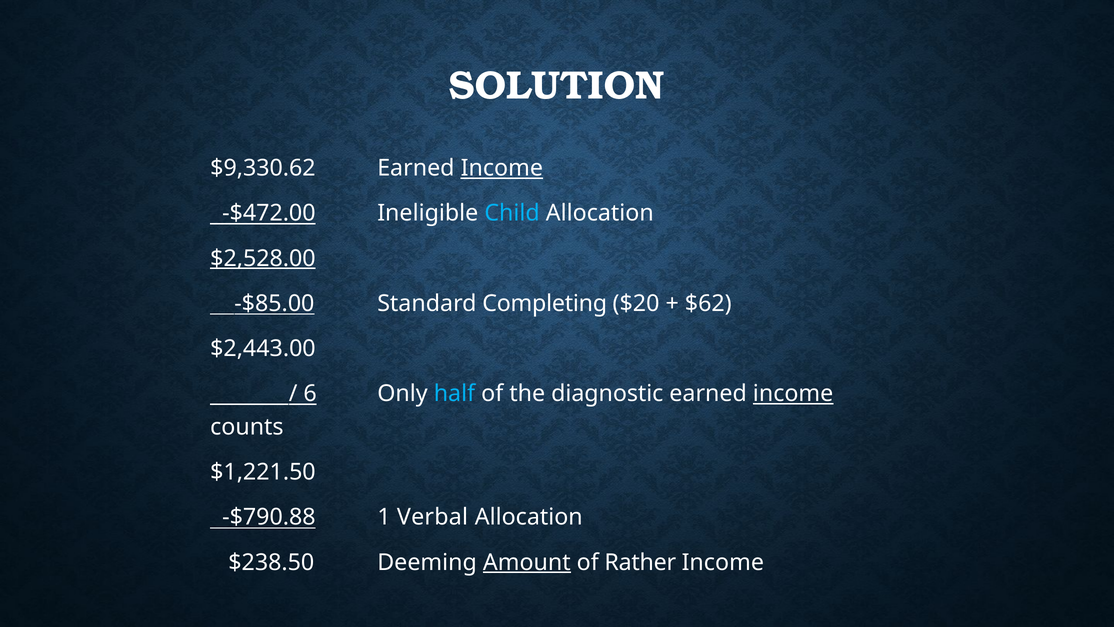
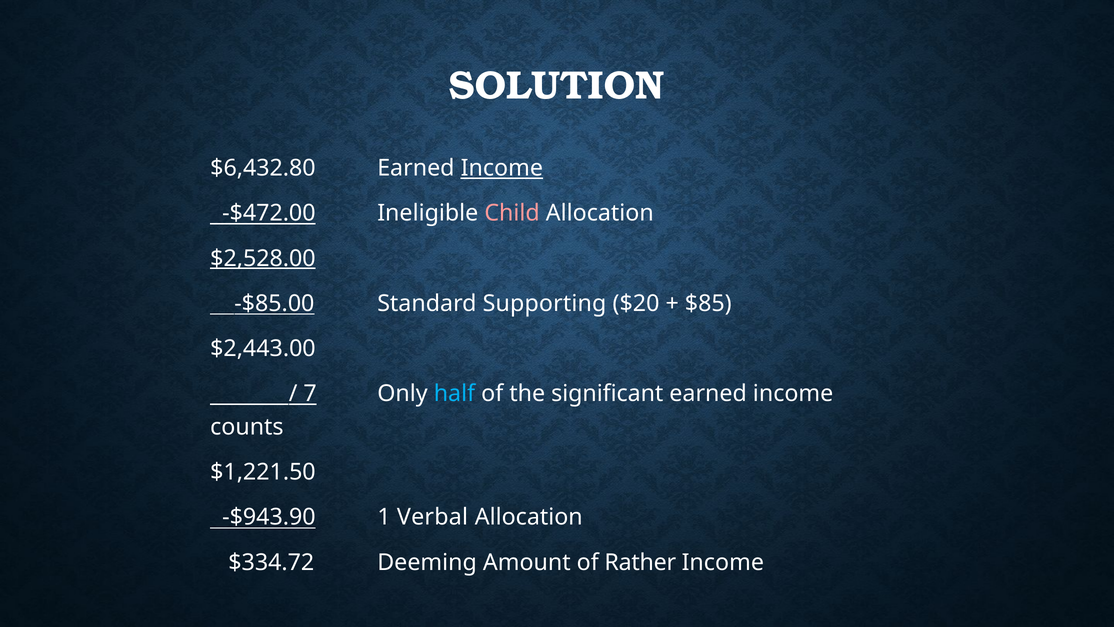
$9,330.62: $9,330.62 -> $6,432.80
Child colour: light blue -> pink
Completing: Completing -> Supporting
$62: $62 -> $85
6: 6 -> 7
diagnostic: diagnostic -> significant
income at (793, 393) underline: present -> none
-$790.88: -$790.88 -> -$943.90
$238.50: $238.50 -> $334.72
Amount underline: present -> none
